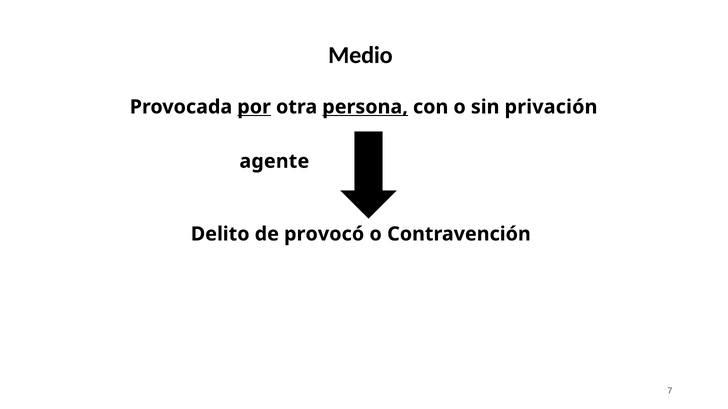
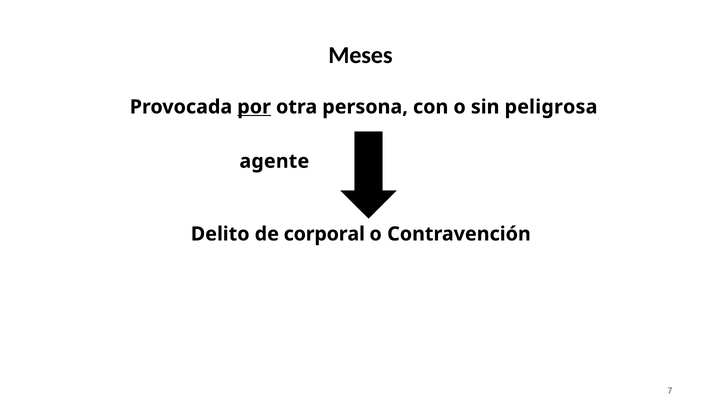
Medio: Medio -> Meses
persona underline: present -> none
privación: privación -> peligrosa
provocó: provocó -> corporal
